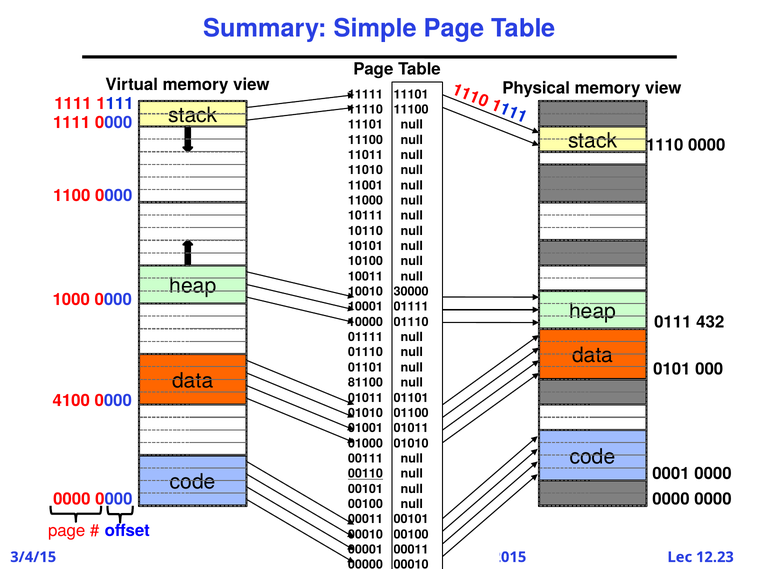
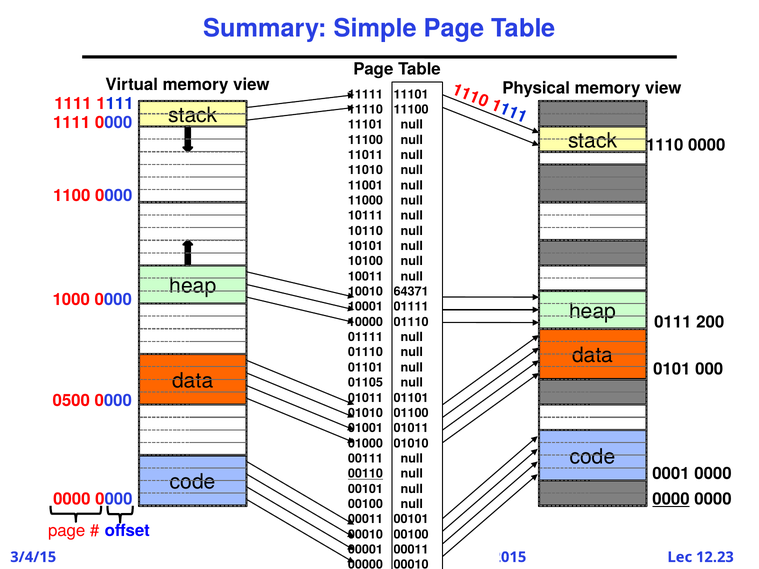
30000: 30000 -> 64371
432: 432 -> 200
81100: 81100 -> 01105
4100: 4100 -> 0500
0000 at (671, 499) underline: none -> present
